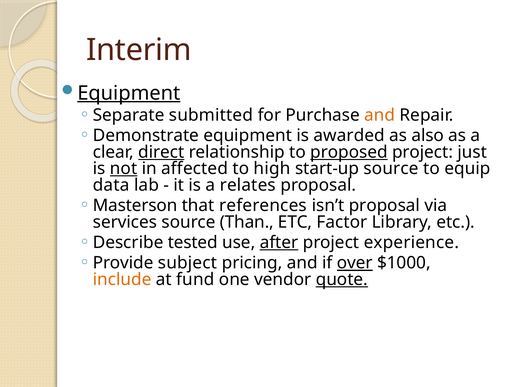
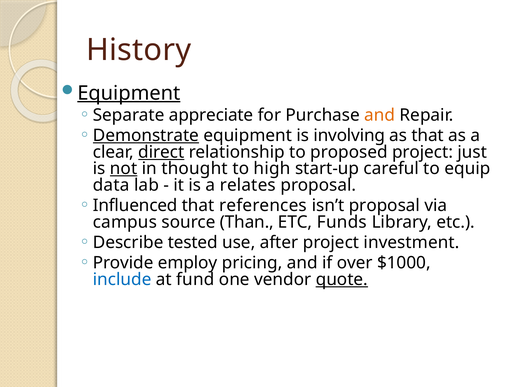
Interim: Interim -> History
submitted: submitted -> appreciate
Demonstrate underline: none -> present
awarded: awarded -> involving
as also: also -> that
proposed underline: present -> none
affected: affected -> thought
start-up source: source -> careful
Masterson: Masterson -> Influenced
services: services -> campus
Factor: Factor -> Funds
after underline: present -> none
experience: experience -> investment
subject: subject -> employ
over underline: present -> none
include colour: orange -> blue
